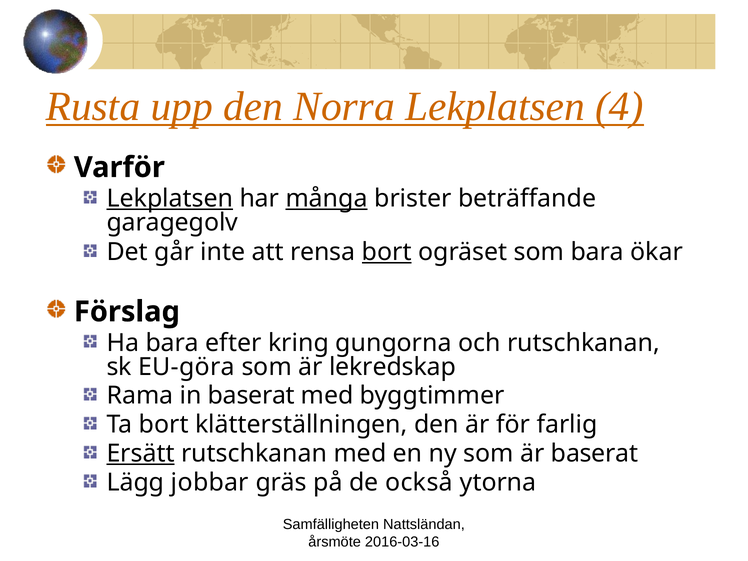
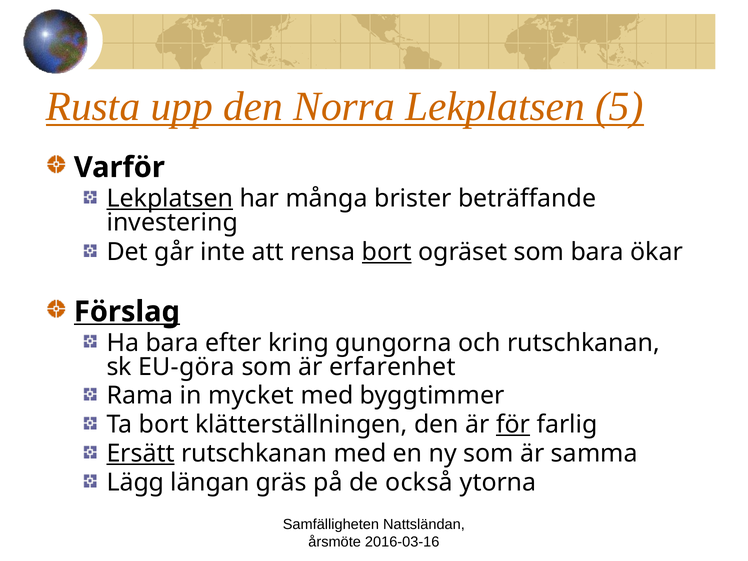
4: 4 -> 5
många underline: present -> none
garagegolv: garagegolv -> investering
Förslag underline: none -> present
lekredskap: lekredskap -> erfarenhet
in baserat: baserat -> mycket
för underline: none -> present
är baserat: baserat -> samma
jobbar: jobbar -> längan
